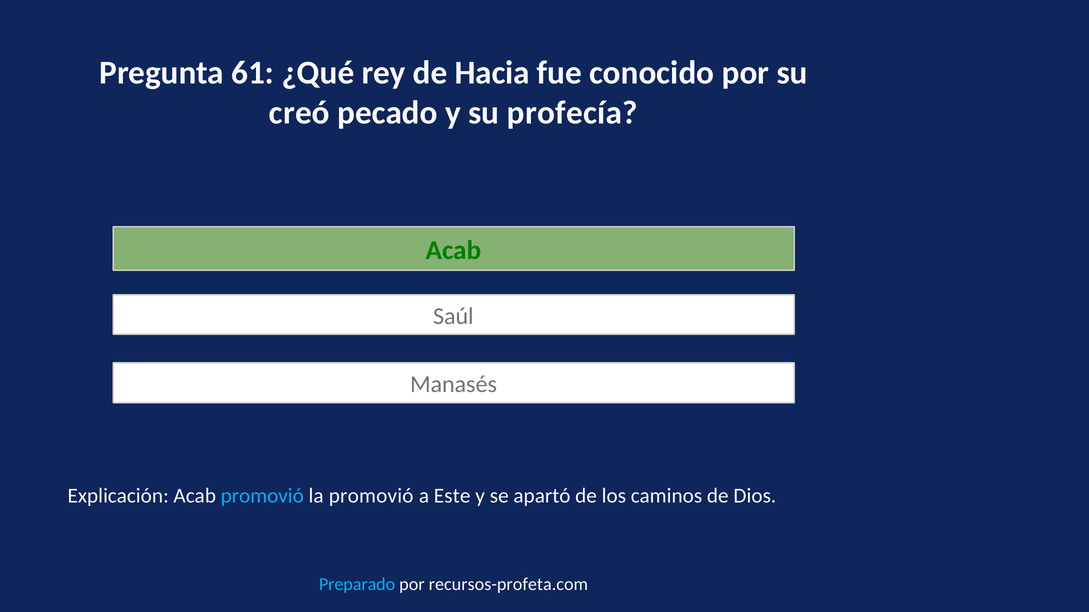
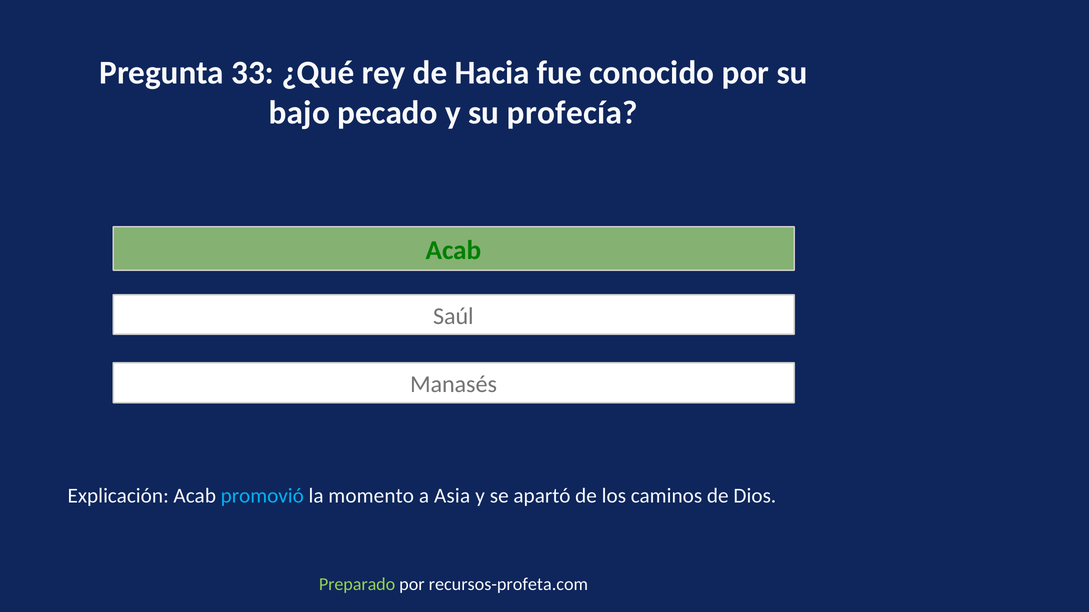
61: 61 -> 33
creó: creó -> bajo
la promovió: promovió -> momento
Este: Este -> Asia
Preparado colour: light blue -> light green
